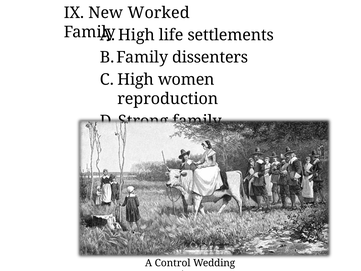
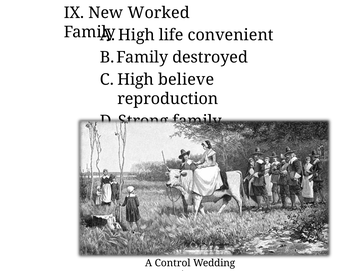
settlements: settlements -> convenient
dissenters: dissenters -> destroyed
women: women -> believe
